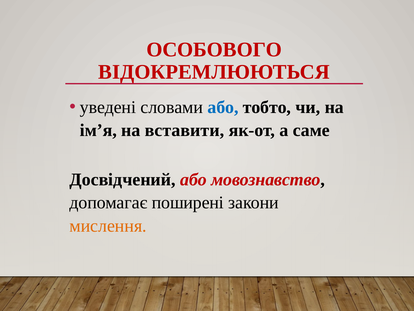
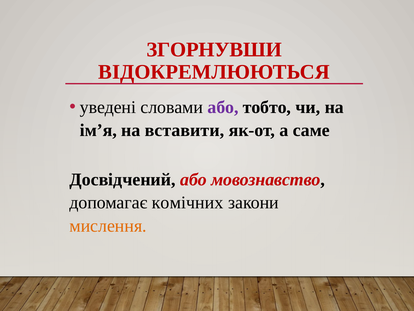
ОСОБОВОГО: ОСОБОВОГО -> ЗГОРНУВШИ
або at (223, 107) colour: blue -> purple
поширені: поширені -> комічних
